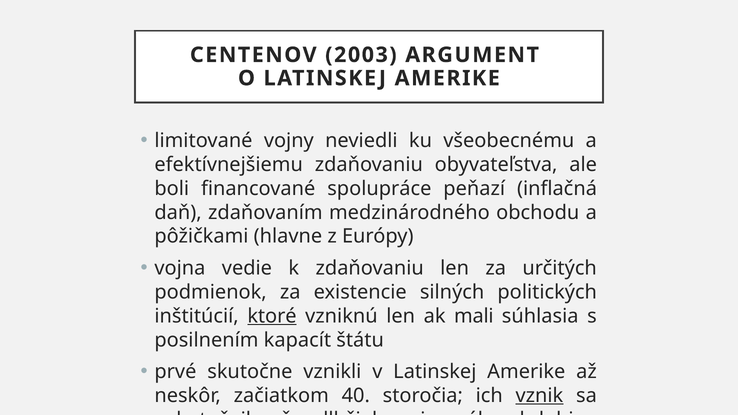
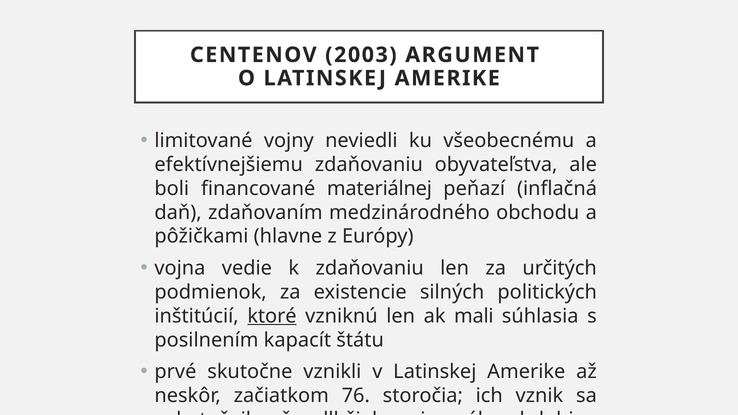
spolupráce: spolupráce -> materiálnej
40: 40 -> 76
vznik underline: present -> none
